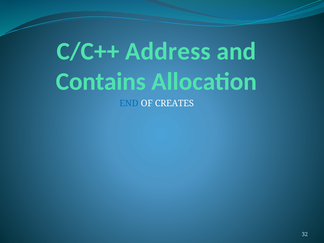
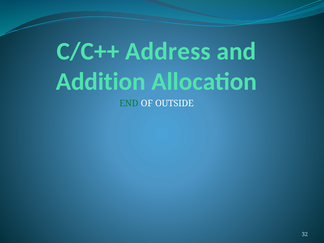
Contains: Contains -> Addition
END colour: blue -> green
CREATES: CREATES -> OUTSIDE
